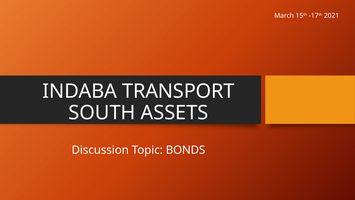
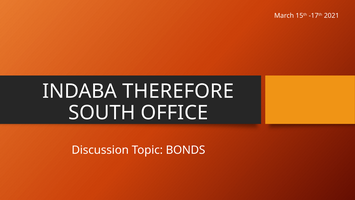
TRANSPORT: TRANSPORT -> THEREFORE
ASSETS: ASSETS -> OFFICE
